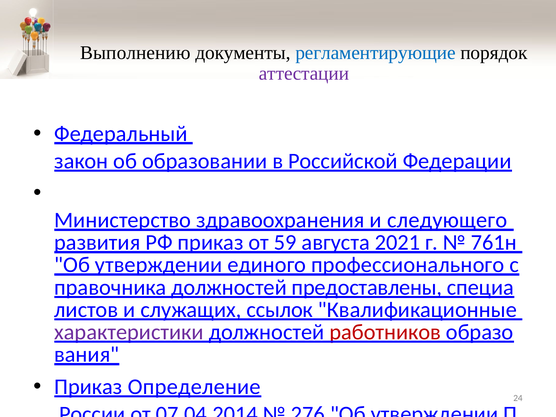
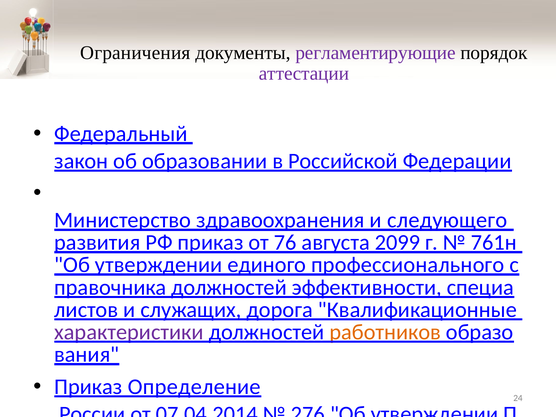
Выполнению: Выполнению -> Ограничения
регламентирующие colour: blue -> purple
59: 59 -> 76
2021: 2021 -> 2099
предоставлены: предоставлены -> эффективности
ссылок: ссылок -> дорога
работников at (385, 332) colour: red -> orange
